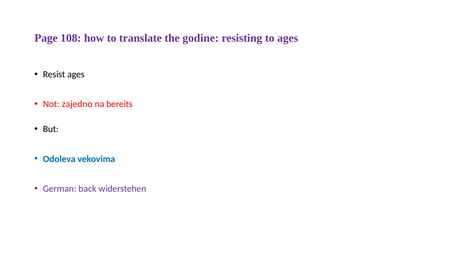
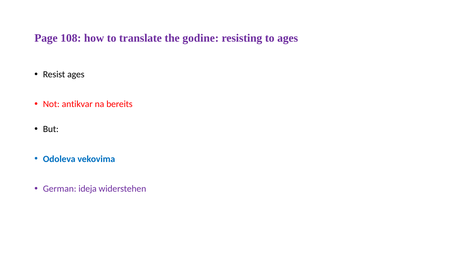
zajedno: zajedno -> antikvar
back: back -> ideja
